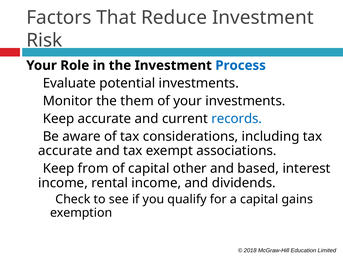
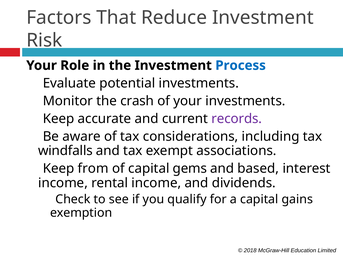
them: them -> crash
records colour: blue -> purple
accurate at (65, 151): accurate -> windfalls
other: other -> gems
